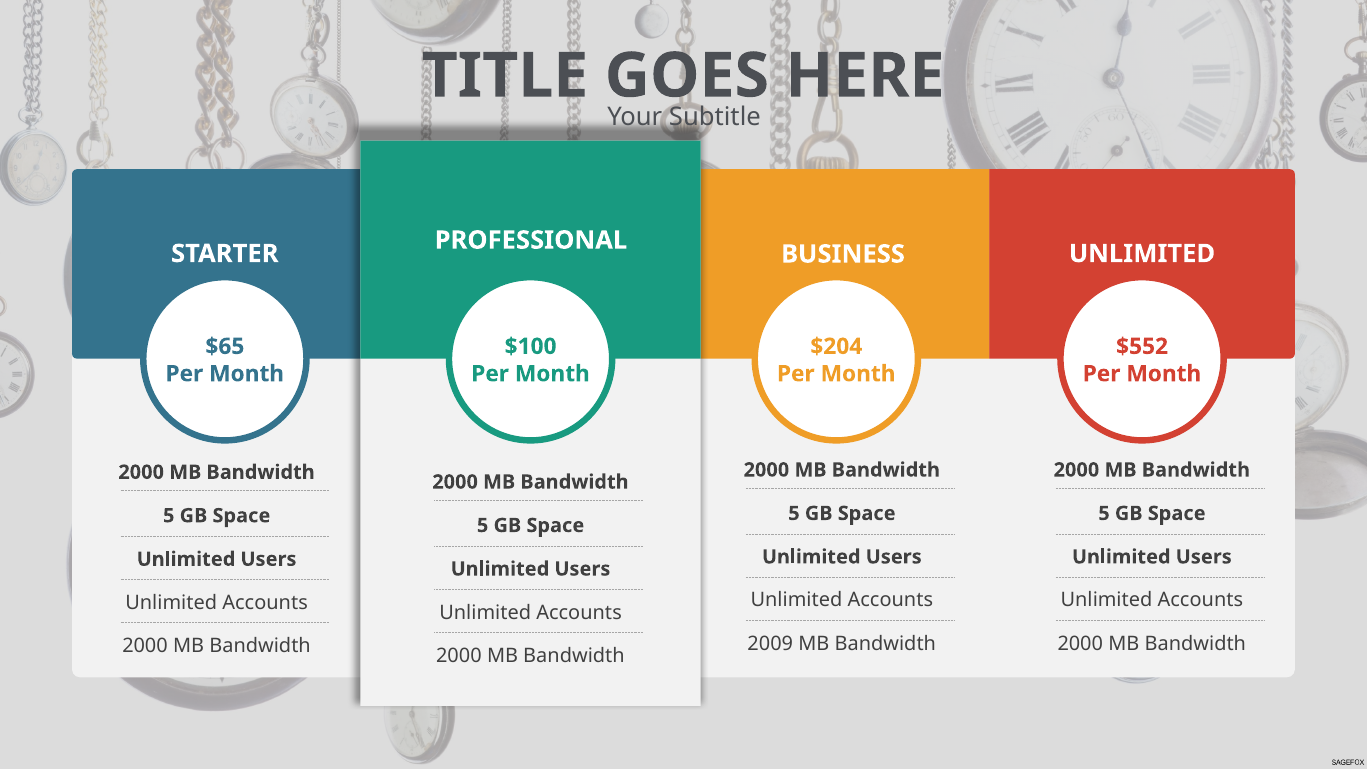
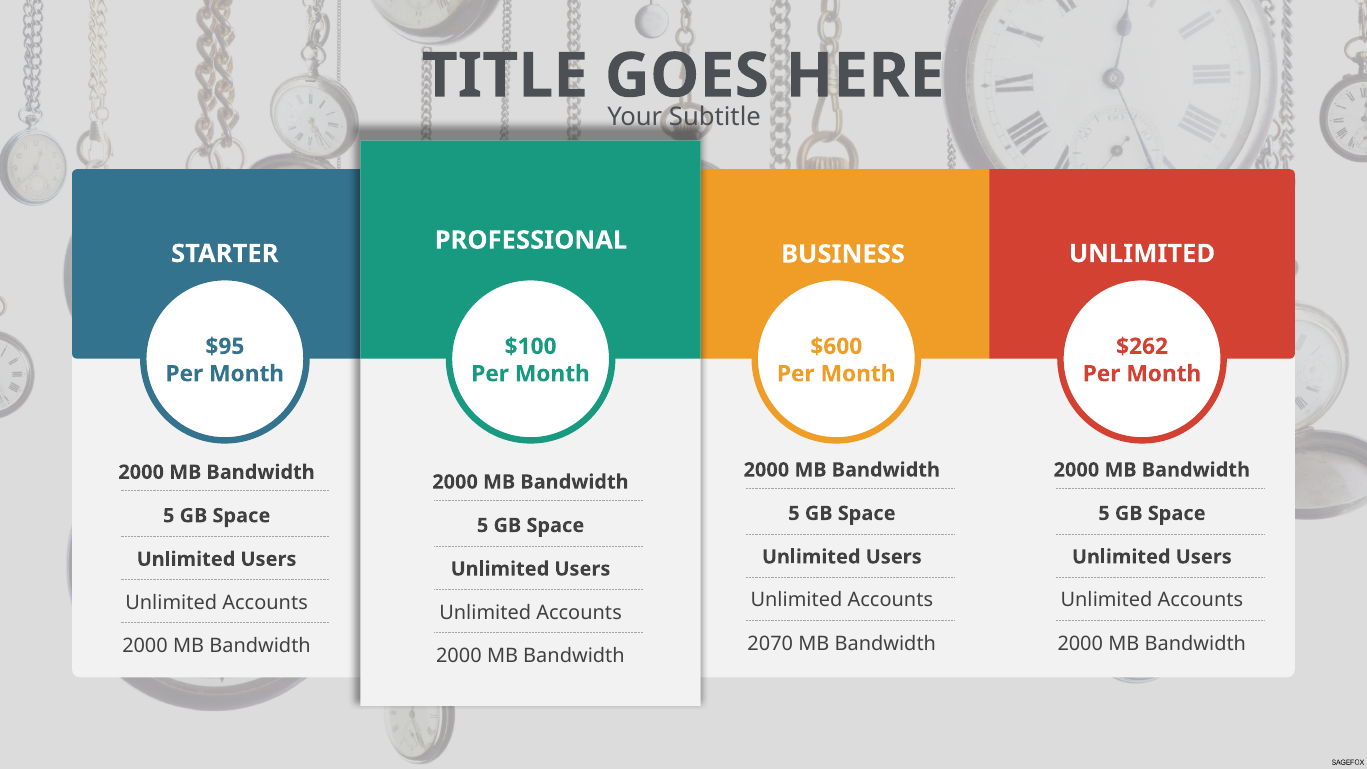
$65: $65 -> $95
$204: $204 -> $600
$552: $552 -> $262
2009: 2009 -> 2070
